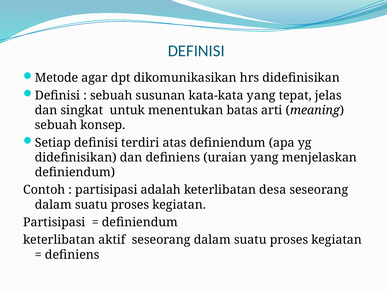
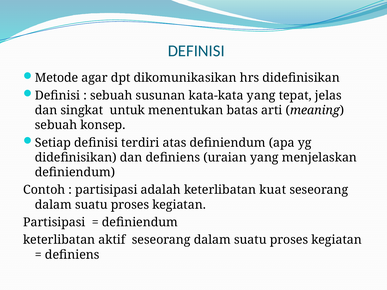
desa: desa -> kuat
